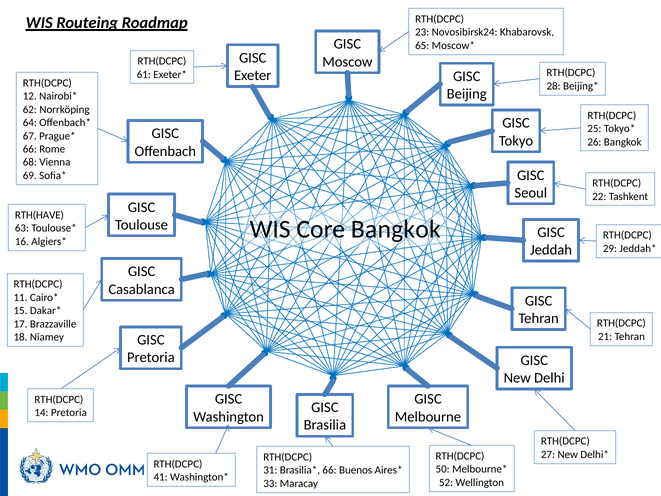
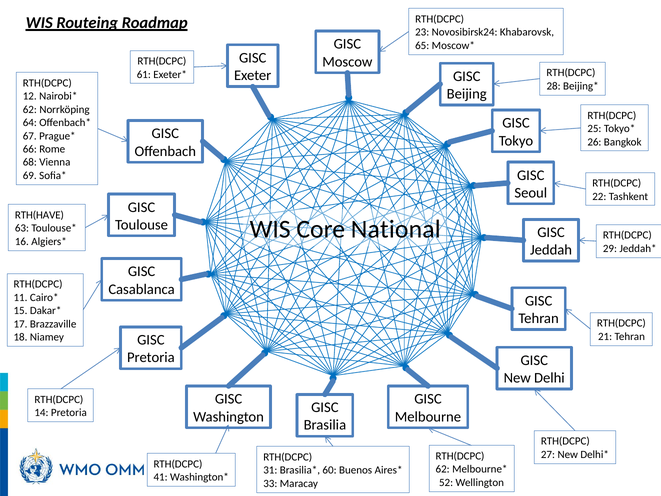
Core Bangkok: Bangkok -> National
50 at (443, 469): 50 -> 62
66 at (330, 470): 66 -> 60
